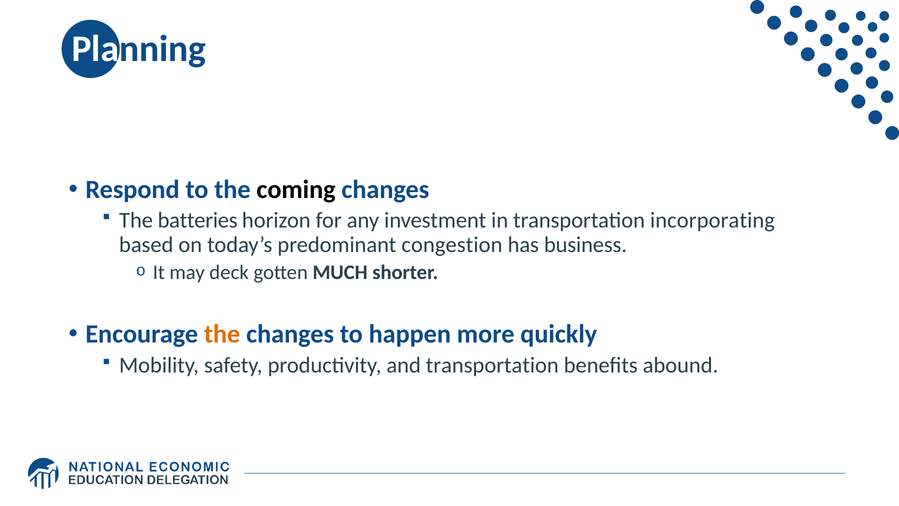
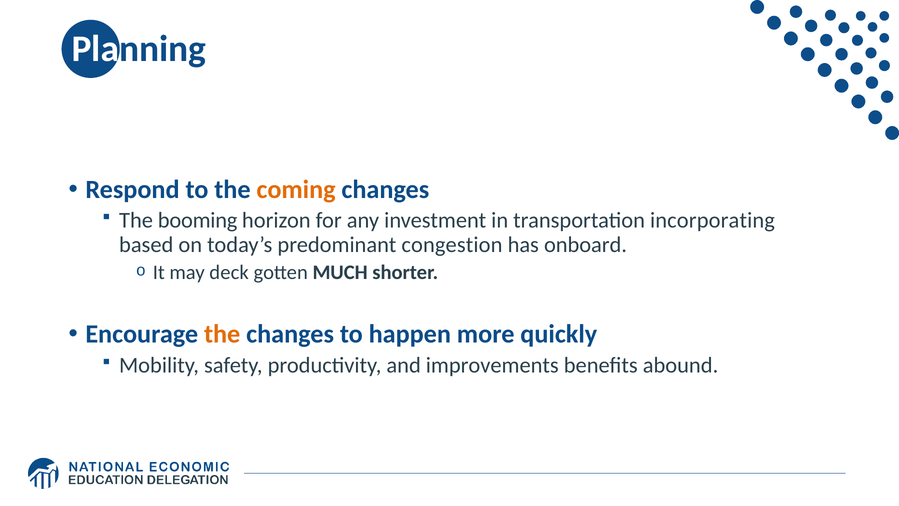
coming colour: black -> orange
batteries: batteries -> booming
business: business -> onboard
and transportation: transportation -> improvements
